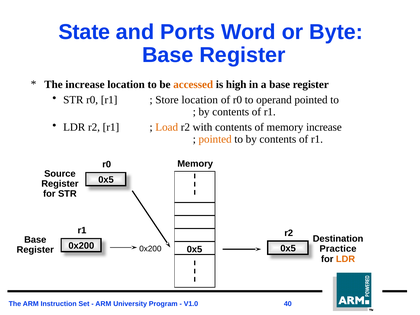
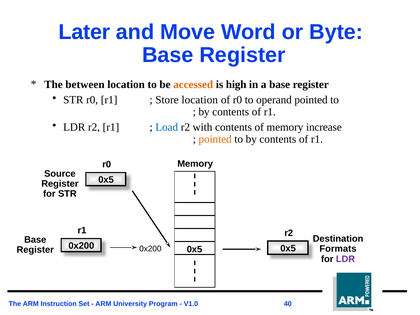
State: State -> Later
Ports: Ports -> Move
The increase: increase -> between
Load colour: orange -> blue
Practice: Practice -> Formats
LDR at (346, 259) colour: orange -> purple
